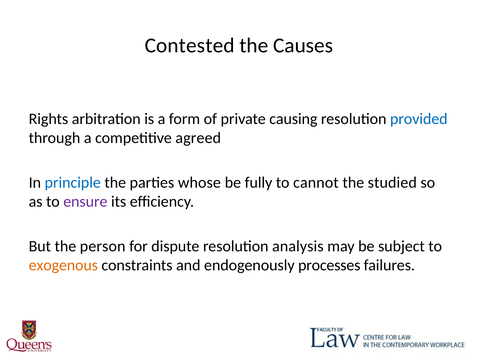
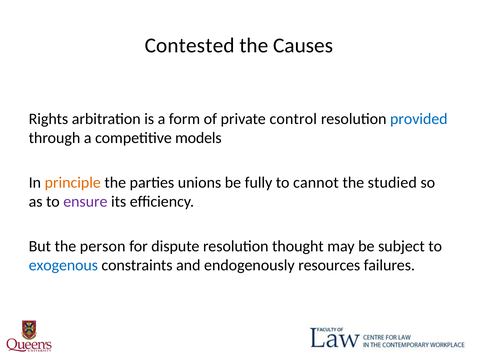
causing: causing -> control
agreed: agreed -> models
principle colour: blue -> orange
whose: whose -> unions
analysis: analysis -> thought
exogenous colour: orange -> blue
processes: processes -> resources
